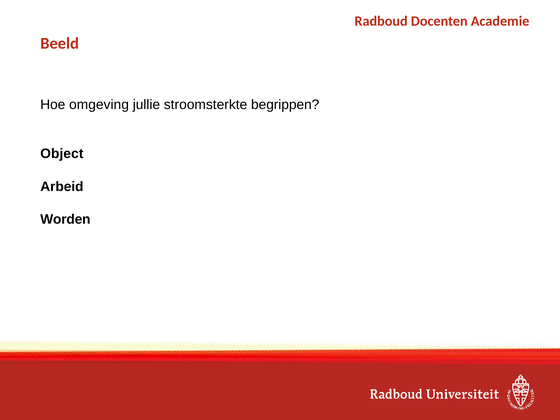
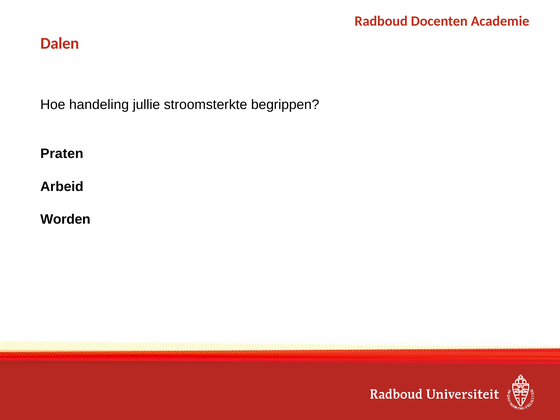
Beeld: Beeld -> Dalen
omgeving: omgeving -> handeling
Object: Object -> Praten
